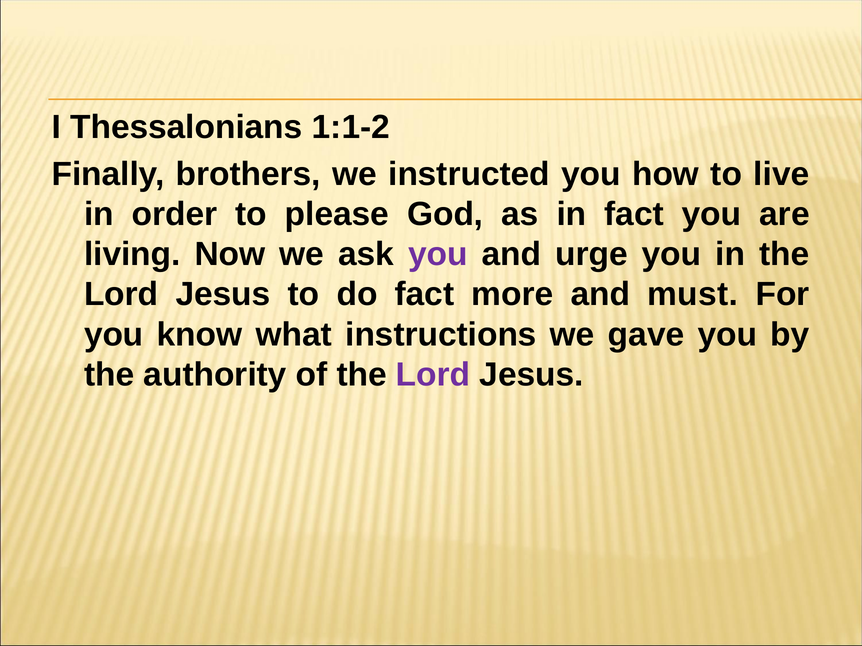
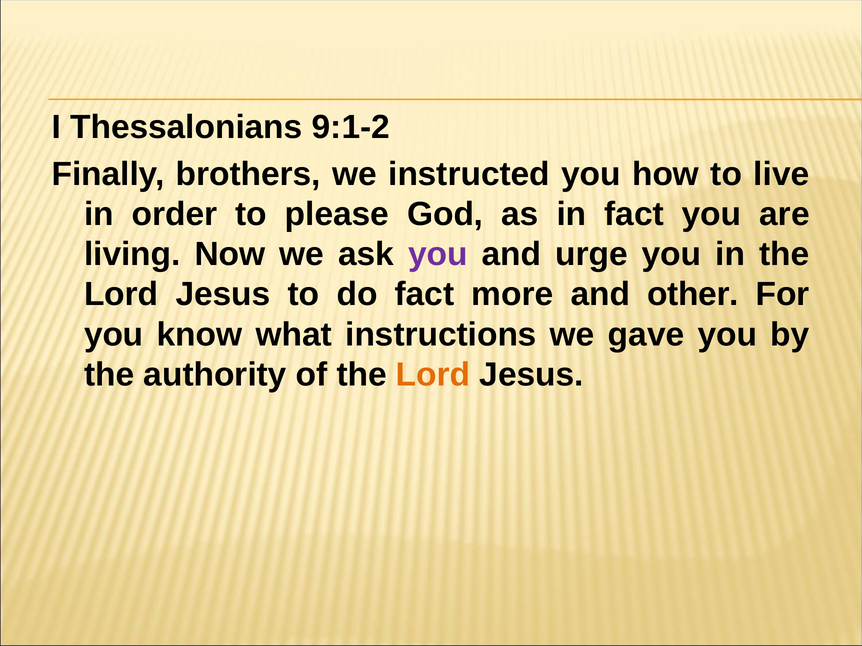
1:1-2: 1:1-2 -> 9:1-2
must: must -> other
Lord at (433, 375) colour: purple -> orange
